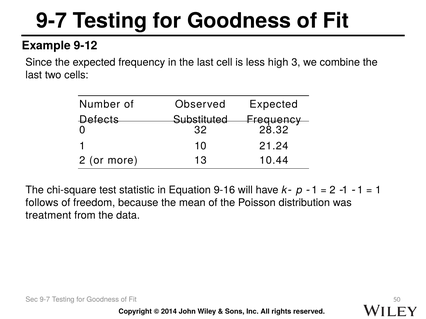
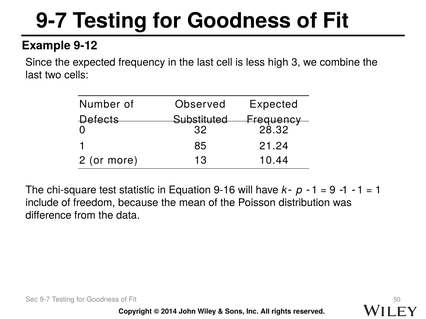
10: 10 -> 85
2 at (333, 190): 2 -> 9
follows: follows -> include
treatment: treatment -> difference
